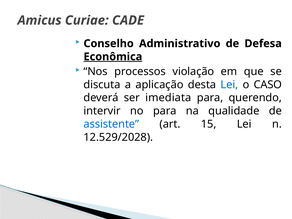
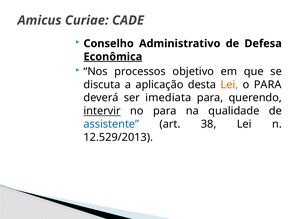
violação: violação -> objetivo
Lei at (229, 85) colour: blue -> orange
o CASO: CASO -> PARA
intervir underline: none -> present
15: 15 -> 38
12.529/2028: 12.529/2028 -> 12.529/2013
